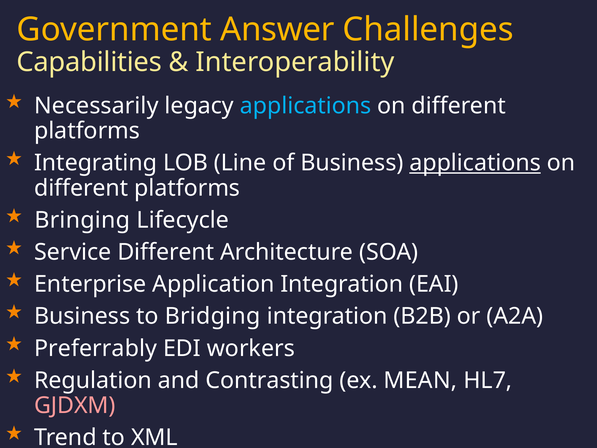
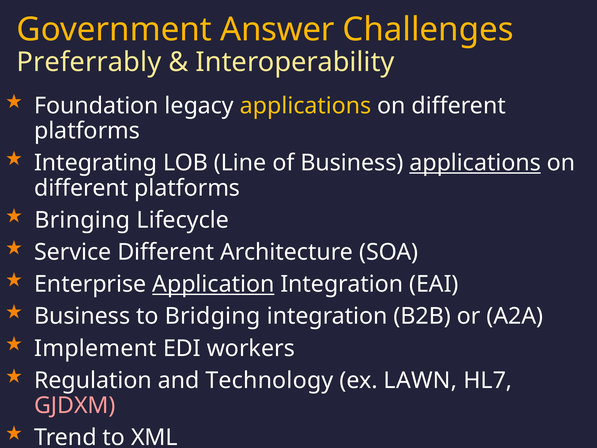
Capabilities: Capabilities -> Preferrably
Necessarily: Necessarily -> Foundation
applications at (306, 106) colour: light blue -> yellow
Application underline: none -> present
Preferrably: Preferrably -> Implement
Contrasting: Contrasting -> Technology
MEAN: MEAN -> LAWN
